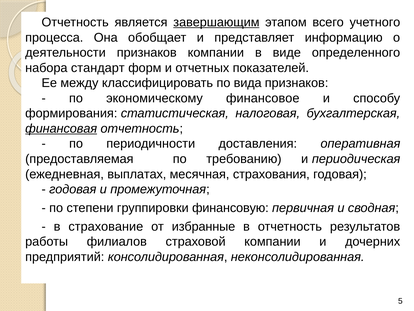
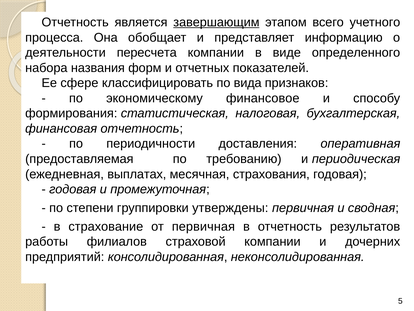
деятельности признаков: признаков -> пересчета
стандарт: стандарт -> названия
между: между -> сфере
финансовая underline: present -> none
финансовую: финансовую -> утверждены
от избранные: избранные -> первичная
